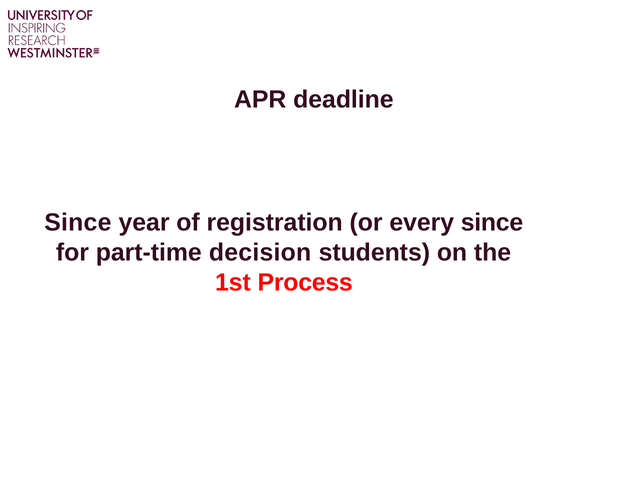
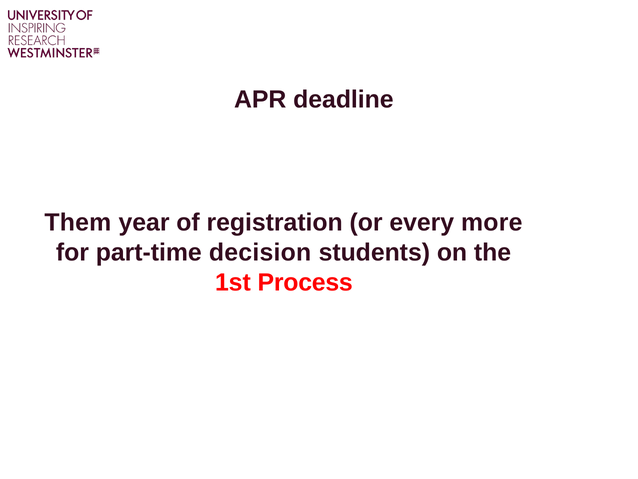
Since at (78, 222): Since -> Them
every since: since -> more
